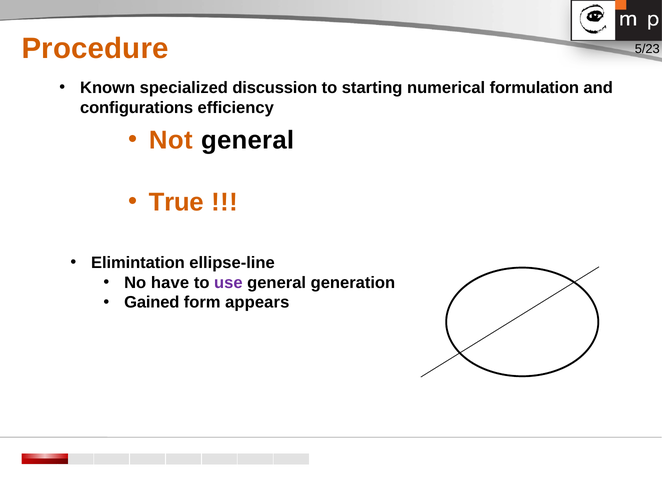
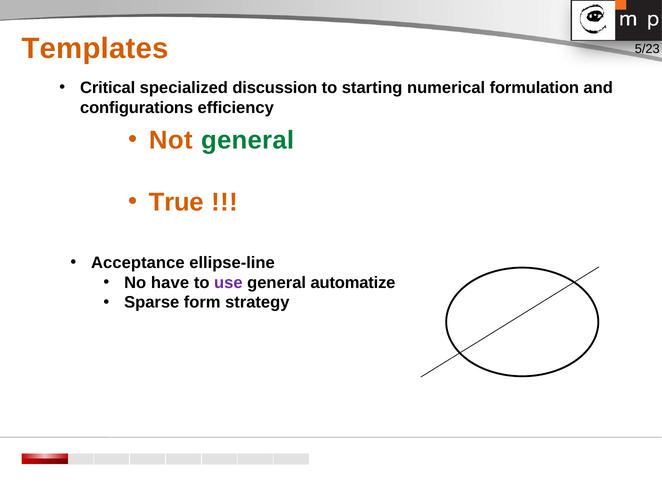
Procedure: Procedure -> Templates
Known: Known -> Critical
general at (248, 141) colour: black -> green
Elimintation: Elimintation -> Acceptance
generation: generation -> automatize
Gained: Gained -> Sparse
appears: appears -> strategy
